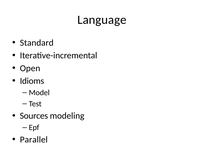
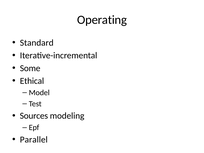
Language: Language -> Operating
Open: Open -> Some
Idioms: Idioms -> Ethical
